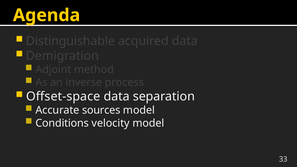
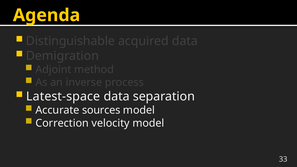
Offset-space: Offset-space -> Latest-space
Conditions: Conditions -> Correction
